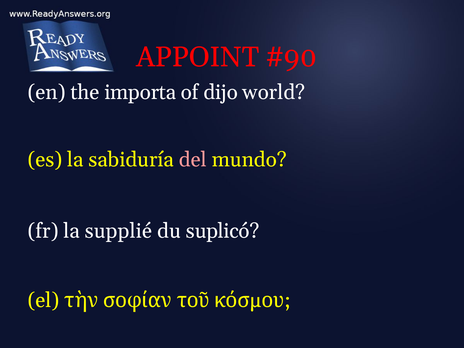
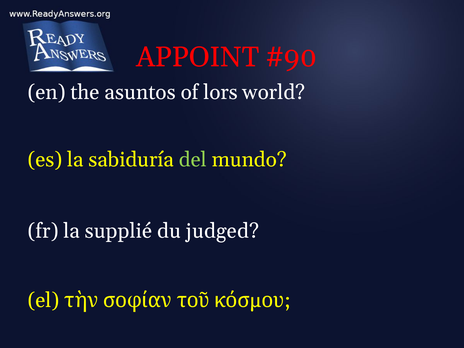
importa: importa -> asuntos
dijo: dijo -> lors
del colour: pink -> light green
suplicó: suplicó -> judged
